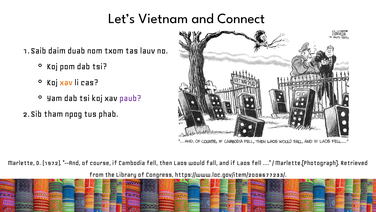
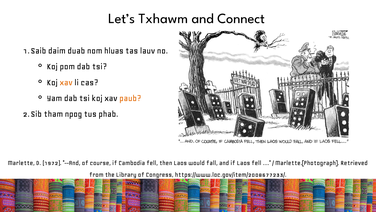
Vietnam: Vietnam -> Txhawm
txom: txom -> hluas
paub colour: purple -> orange
